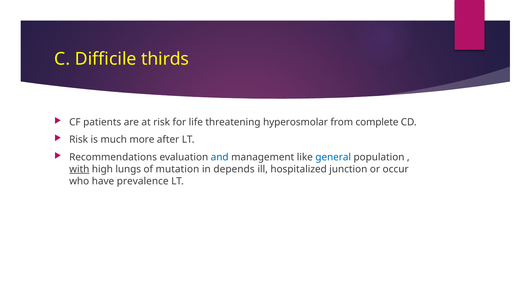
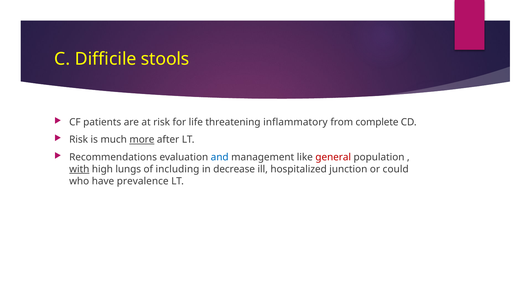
thirds: thirds -> stools
hyperosmolar: hyperosmolar -> inflammatory
more underline: none -> present
general colour: blue -> red
mutation: mutation -> including
depends: depends -> decrease
occur: occur -> could
